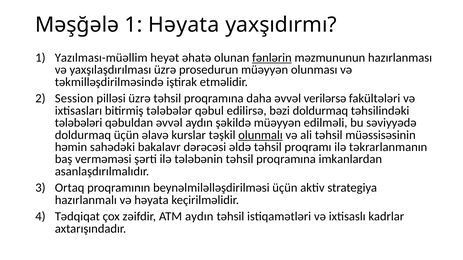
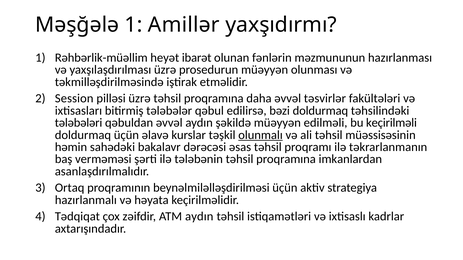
1 Həyata: Həyata -> Amillər
Yazılması-müəllim: Yazılması-müəllim -> Rəhbərlik-müəllim
əhatə: əhatə -> ibarət
fənlərin underline: present -> none
verilərsə: verilərsə -> təsvirlər
səviyyədə: səviyyədə -> keçirilməli
əldə: əldə -> əsas
